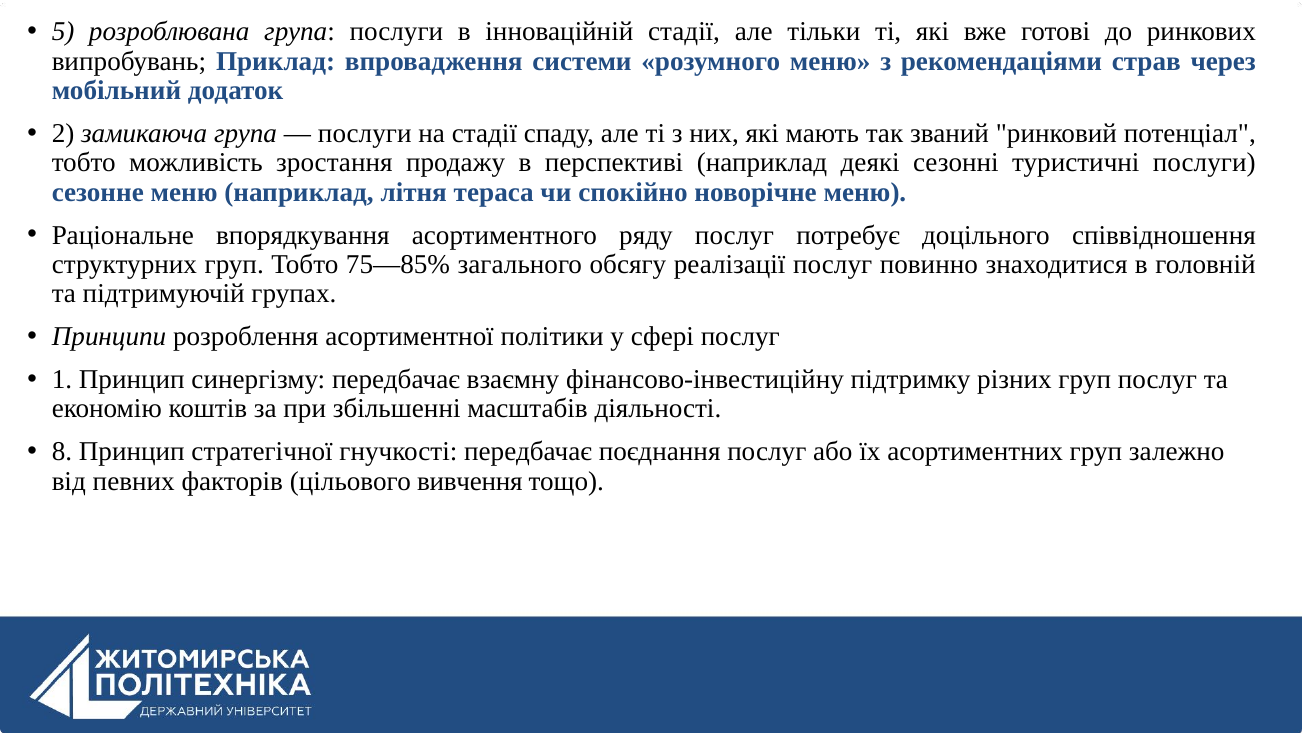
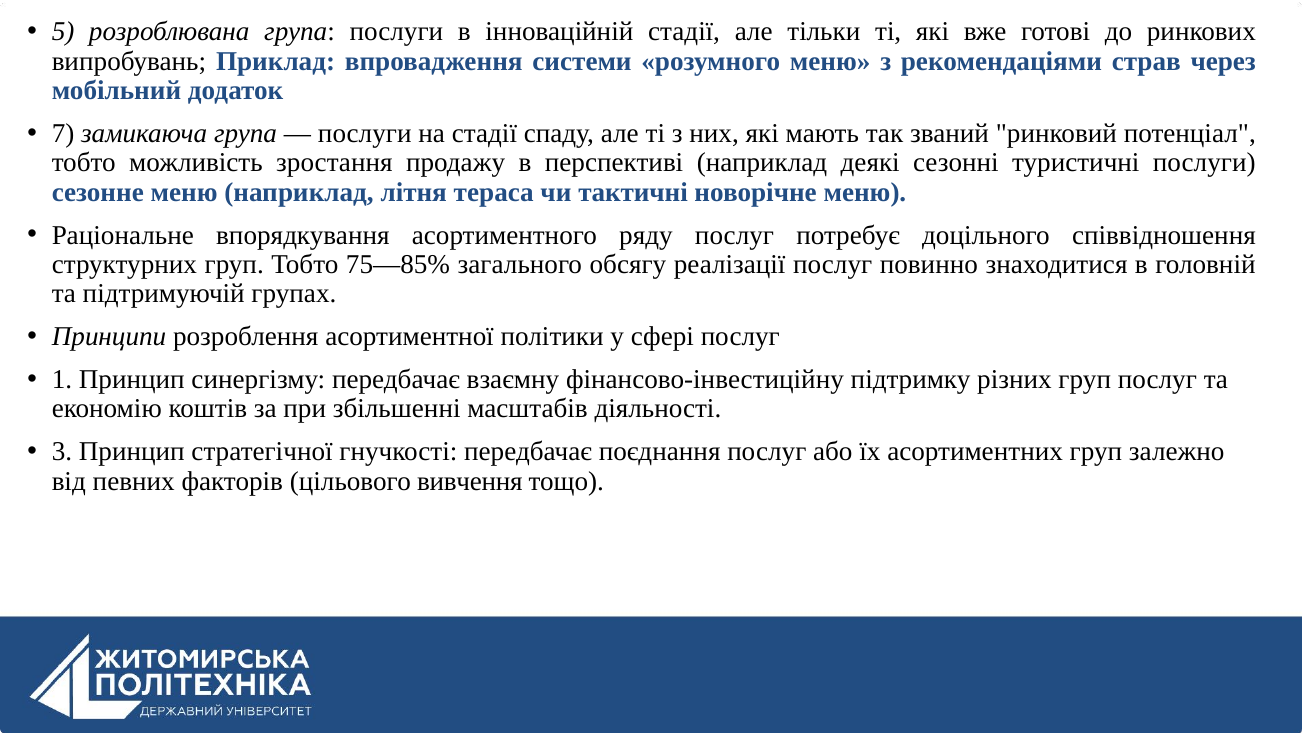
2: 2 -> 7
спокійно: спокійно -> тактичні
8: 8 -> 3
